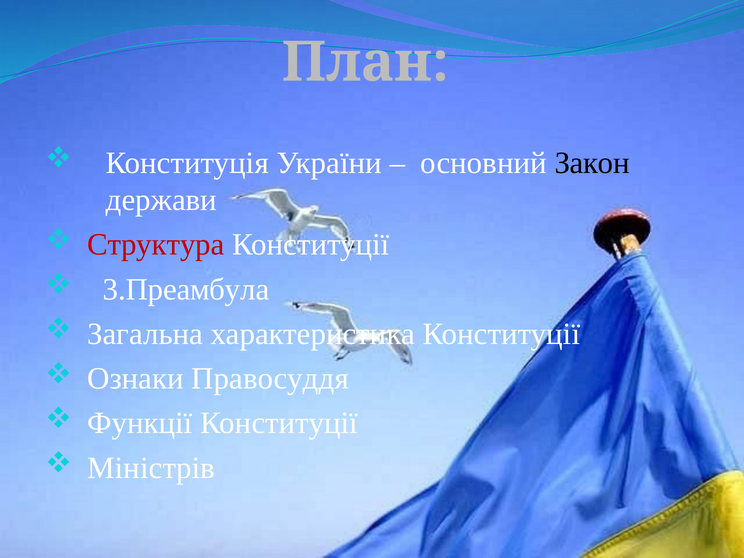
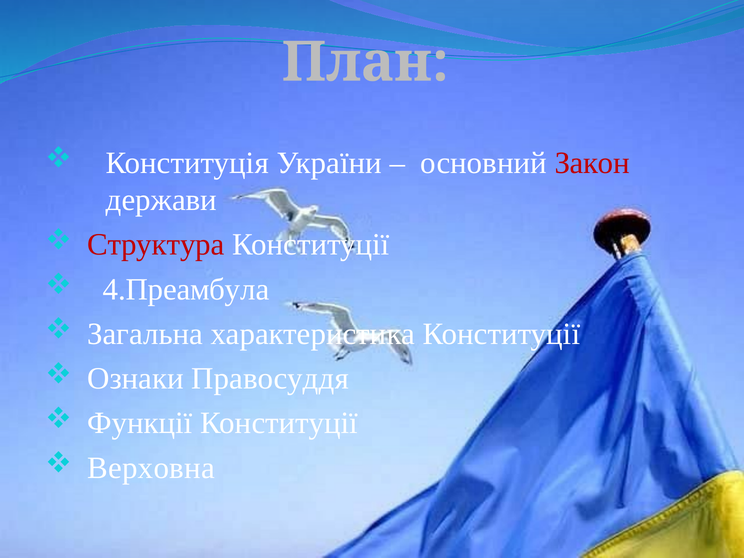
Закон colour: black -> red
3.Преамбула: 3.Преамбула -> 4.Преамбула
Міністрів: Міністрів -> Верховна
